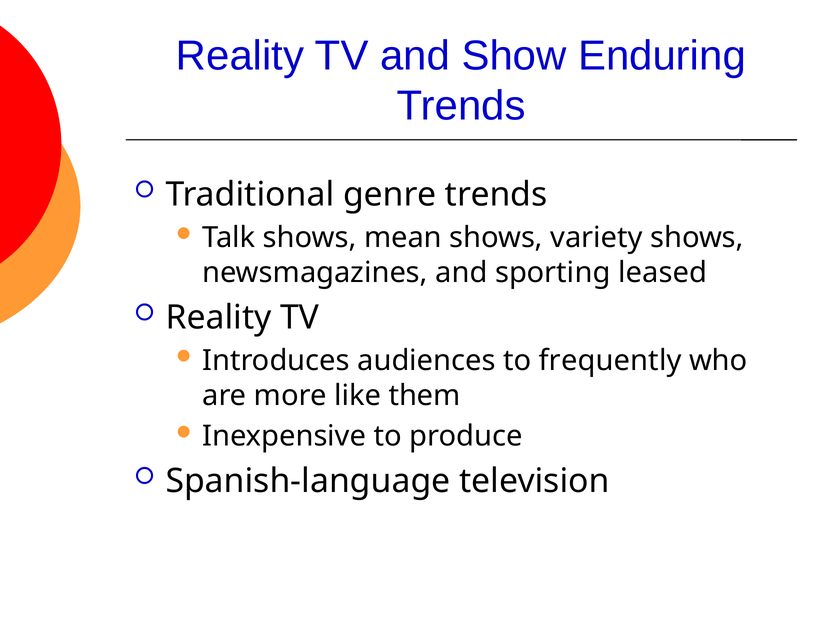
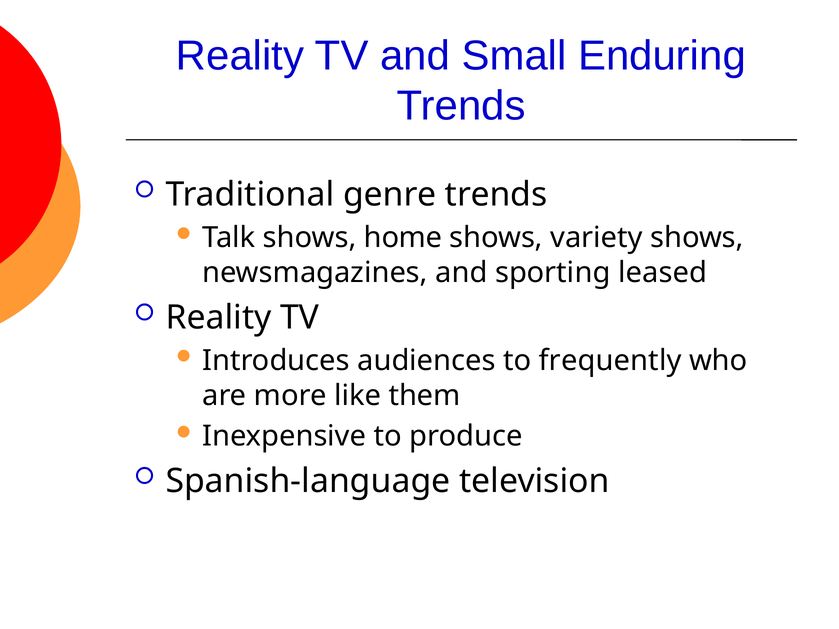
Show: Show -> Small
mean: mean -> home
